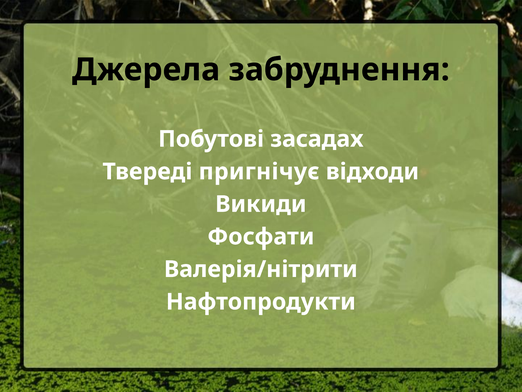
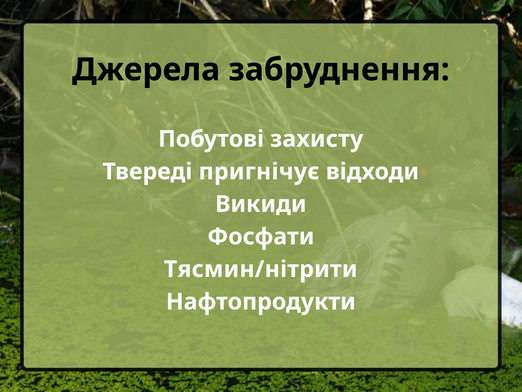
засадах: засадах -> захисту
Валерія/нітрити: Валерія/нітрити -> Тясмин/нітрити
